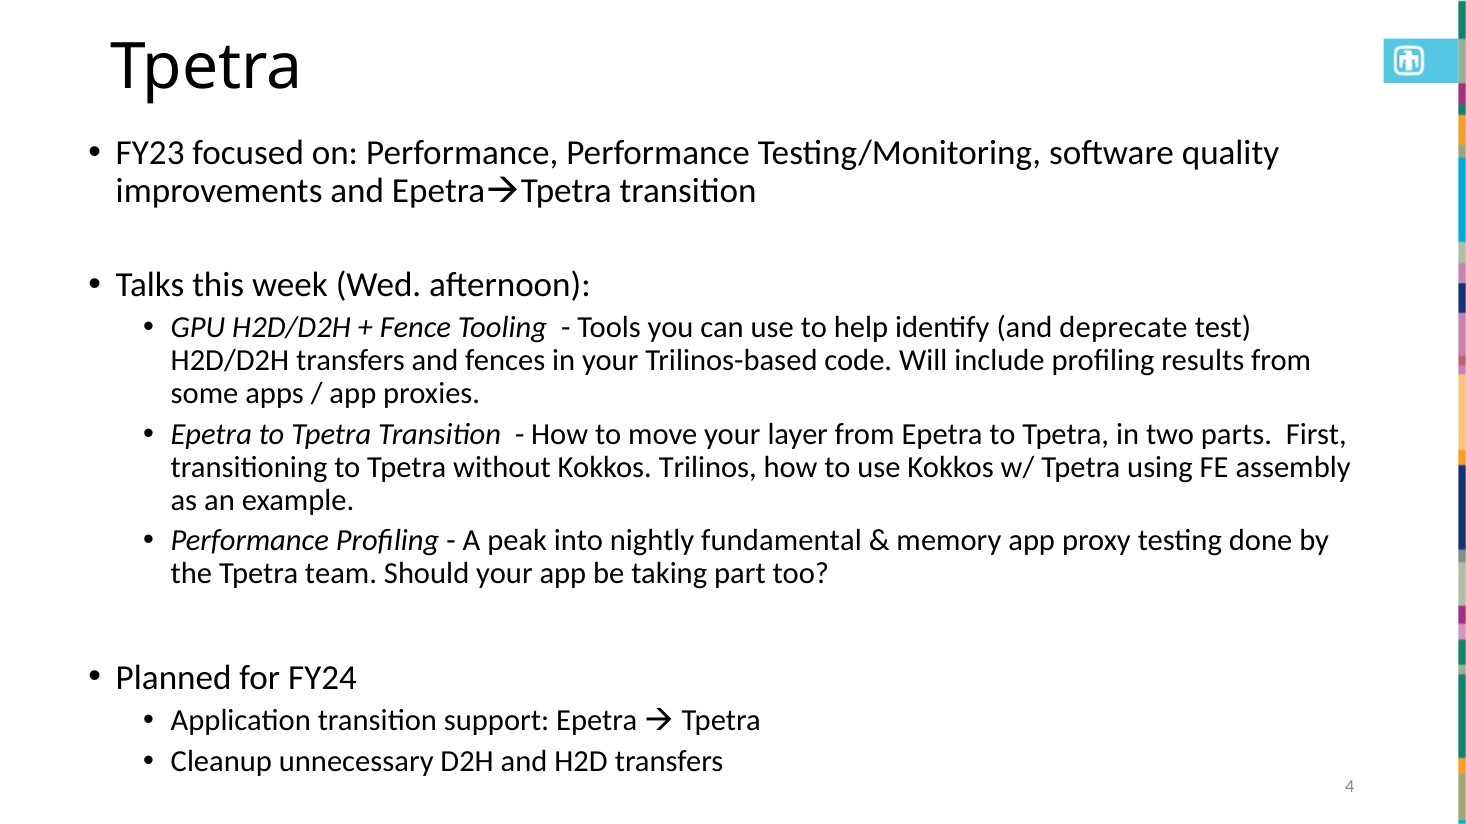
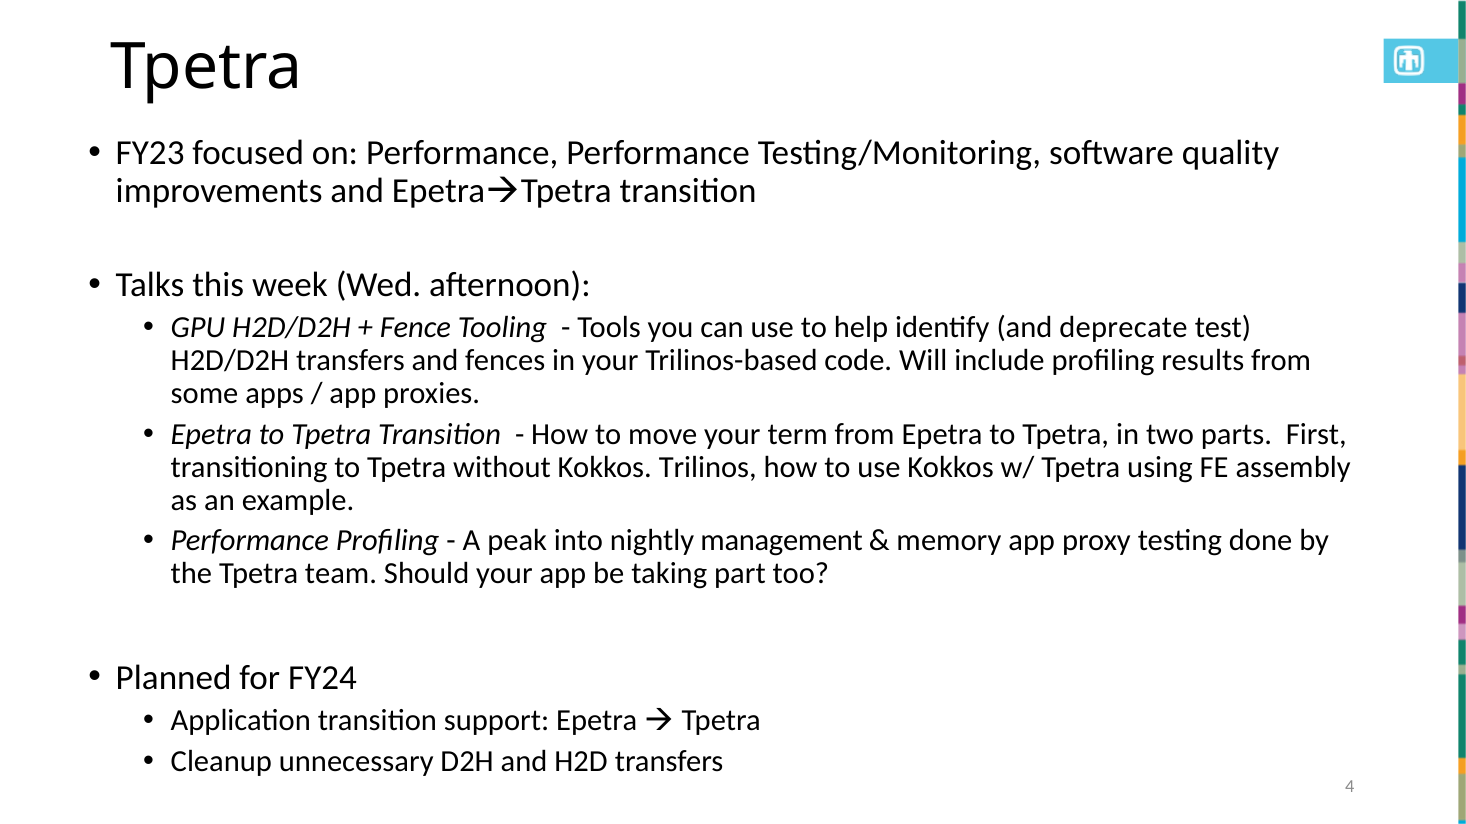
layer: layer -> term
fundamental: fundamental -> management
